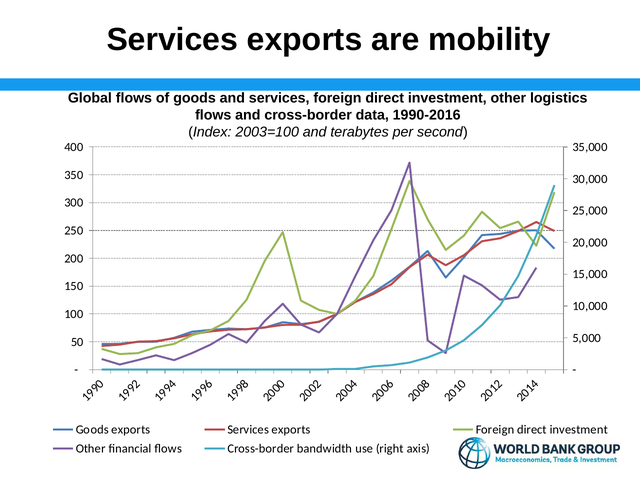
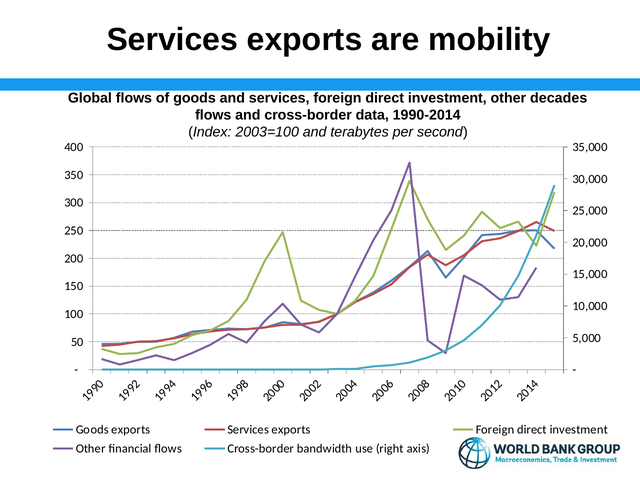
logistics: logistics -> decades
1990-2016: 1990-2016 -> 1990-2014
